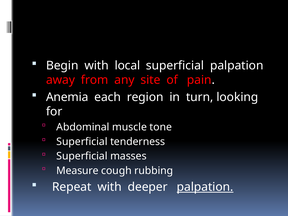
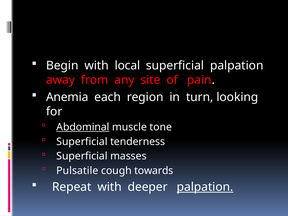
Abdominal underline: none -> present
Measure: Measure -> Pulsatile
rubbing: rubbing -> towards
